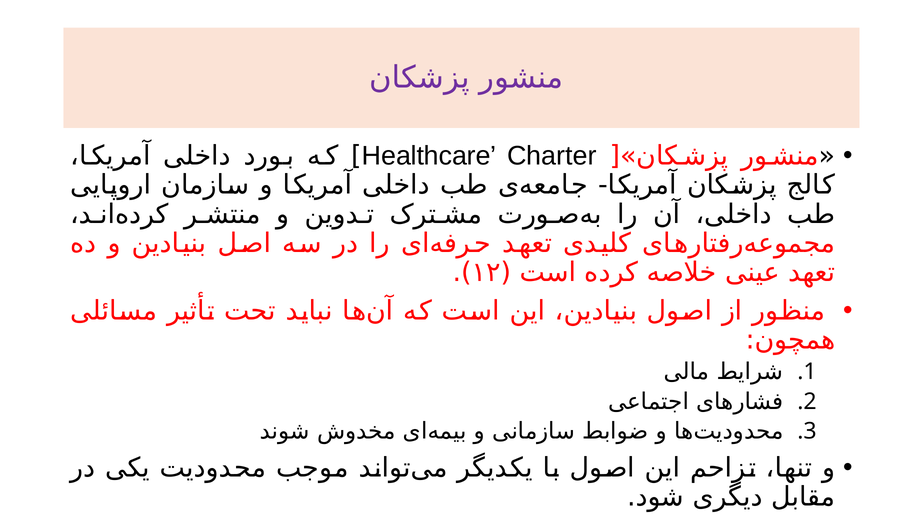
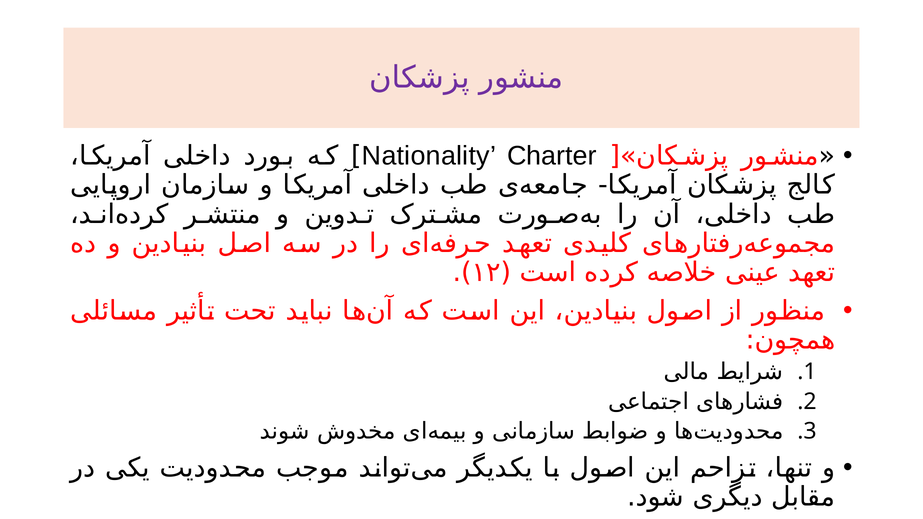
Healthcare: Healthcare -> Nationality
